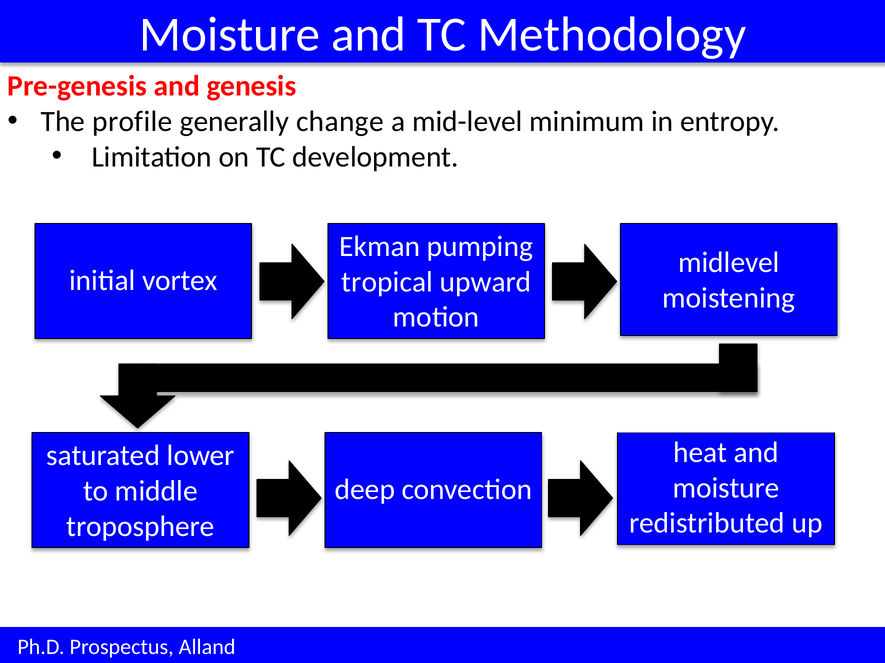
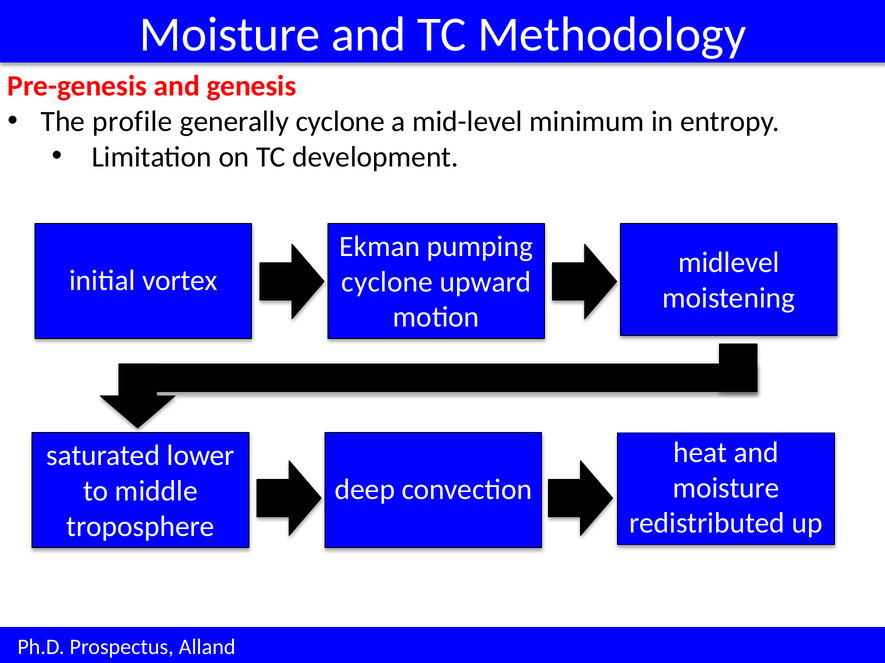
generally change: change -> cyclone
tropical at (387, 282): tropical -> cyclone
